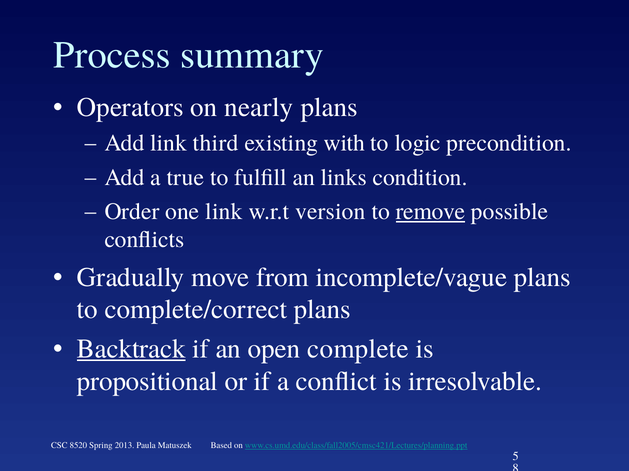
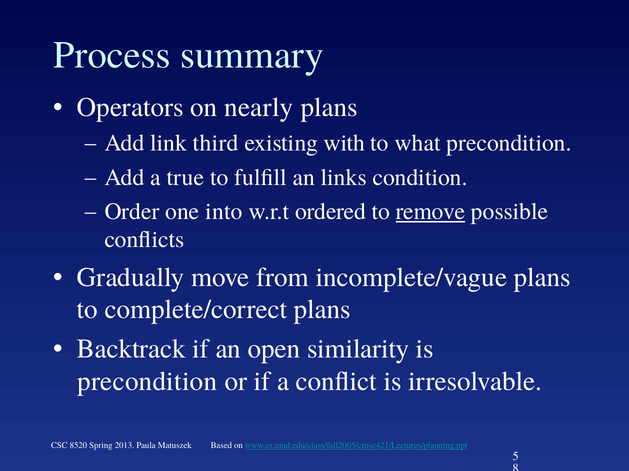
logic: logic -> what
one link: link -> into
version: version -> ordered
Backtrack underline: present -> none
complete: complete -> similarity
propositional at (147, 382): propositional -> precondition
